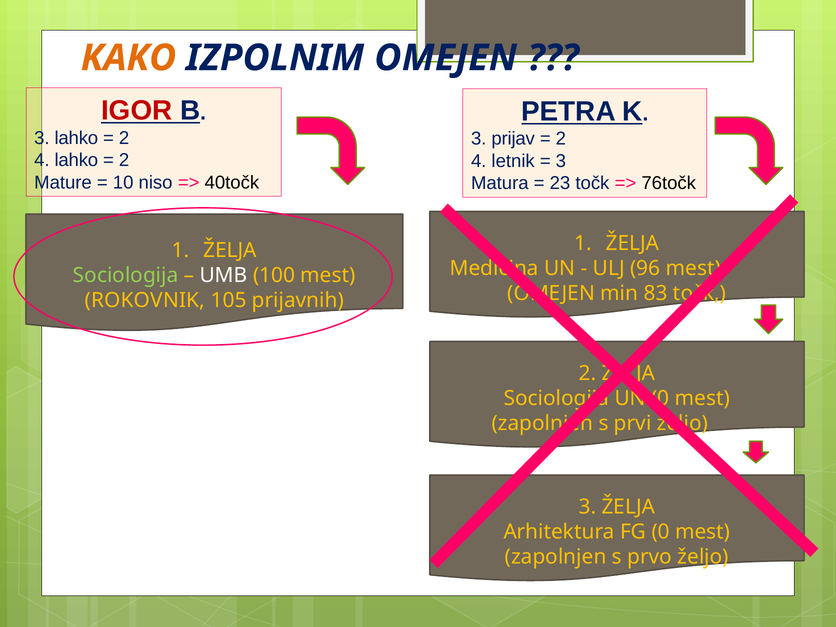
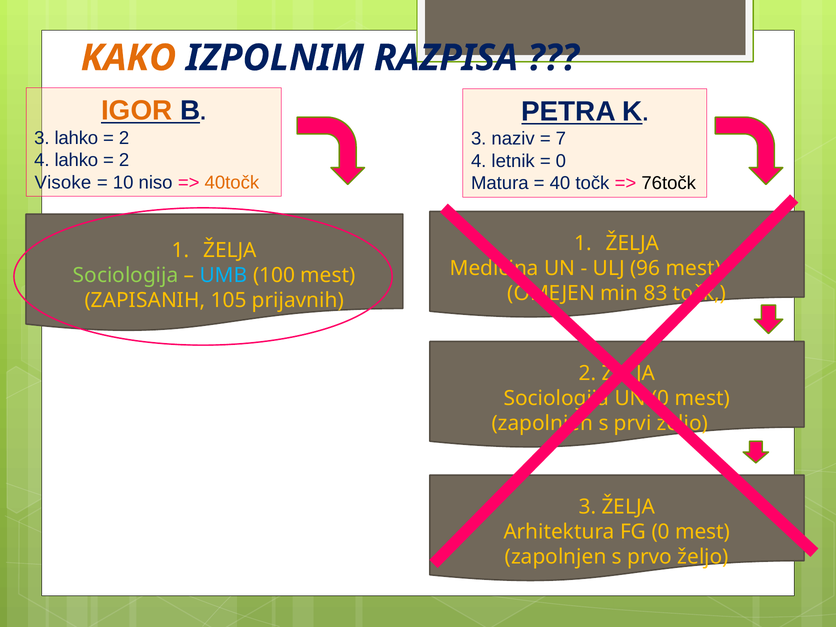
IZPOLNIM OMEJEN: OMEJEN -> RAZPISA
IGOR colour: red -> orange
prijav: prijav -> naziv
2 at (561, 139): 2 -> 7
3 at (561, 161): 3 -> 0
Mature: Mature -> Visoke
40točk colour: black -> orange
23: 23 -> 40
UMB colour: white -> light blue
ROKOVNIK: ROKOVNIK -> ZAPISANIH
